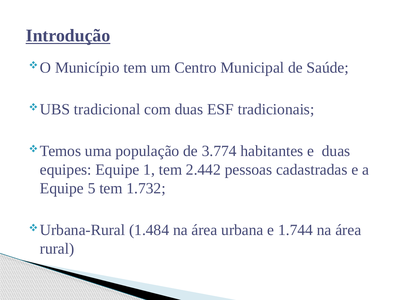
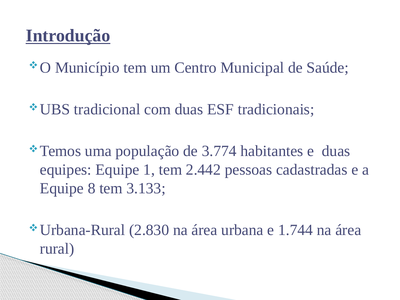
5: 5 -> 8
1.732: 1.732 -> 3.133
1.484: 1.484 -> 2.830
